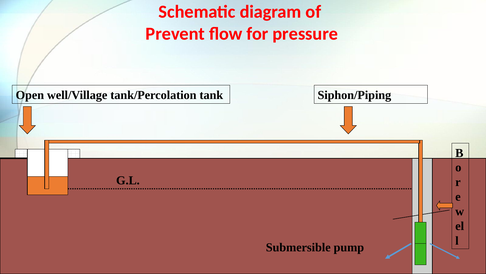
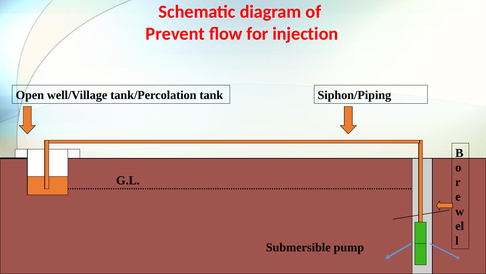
pressure: pressure -> injection
